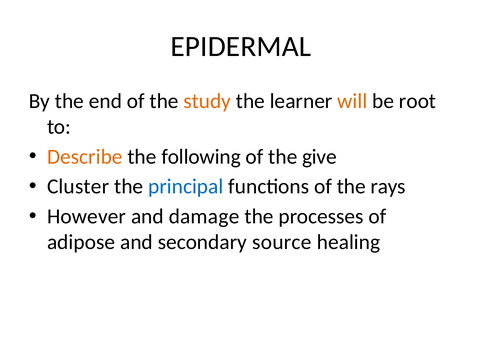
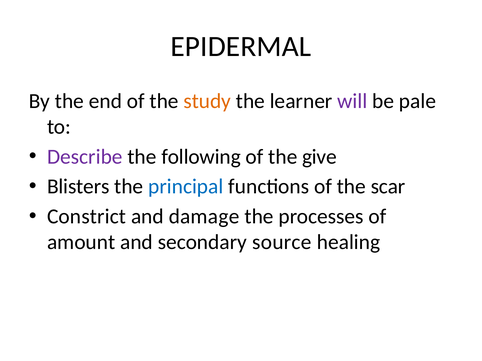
will colour: orange -> purple
root: root -> pale
Describe colour: orange -> purple
Cluster: Cluster -> Blisters
rays: rays -> scar
However: However -> Constrict
adipose: adipose -> amount
